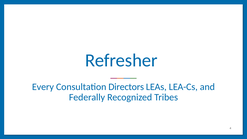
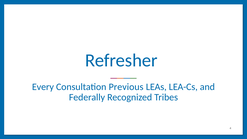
Directors: Directors -> Previous
